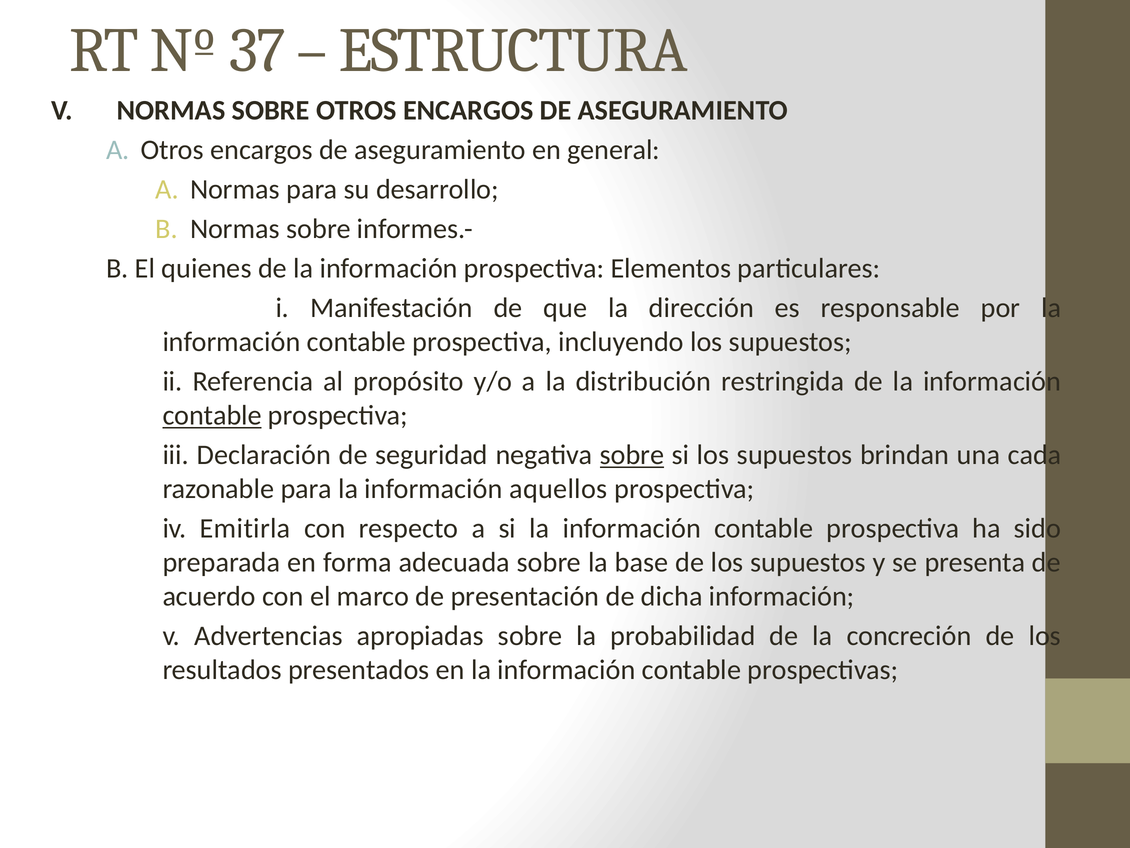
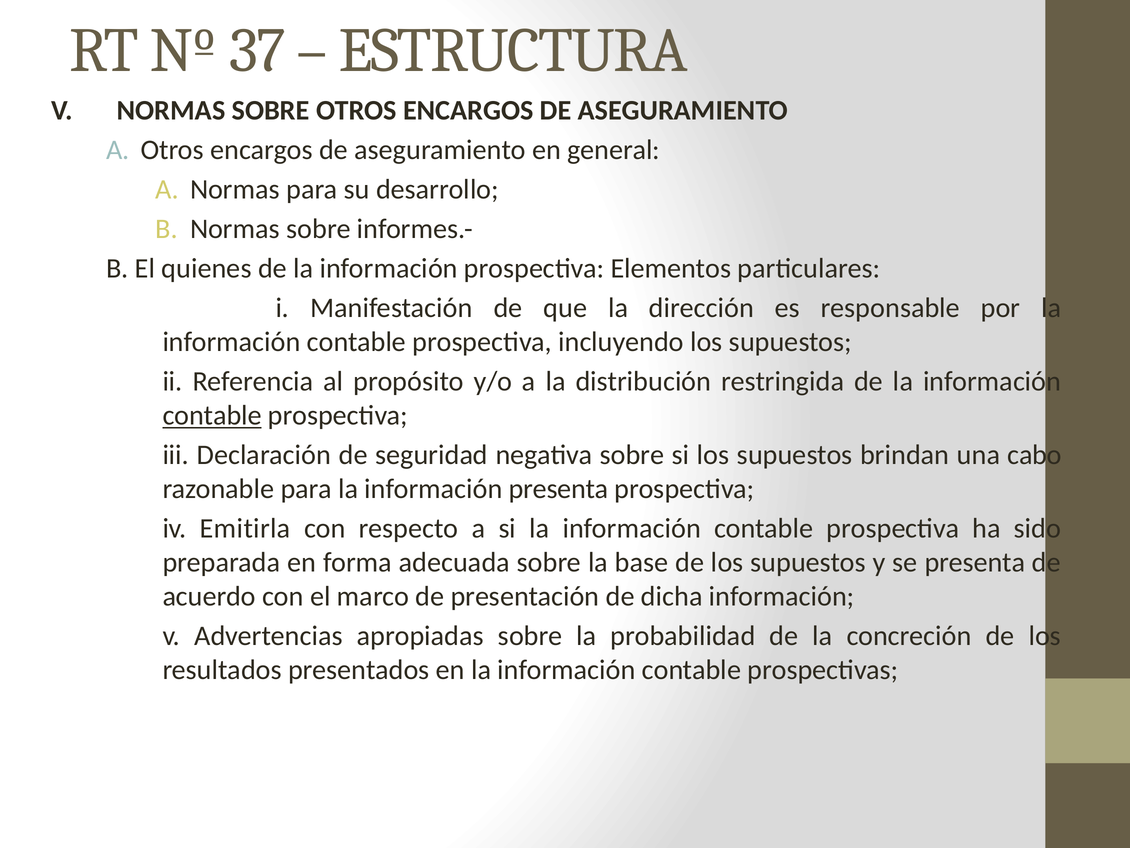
sobre at (632, 455) underline: present -> none
cada: cada -> cabo
información aquellos: aquellos -> presenta
